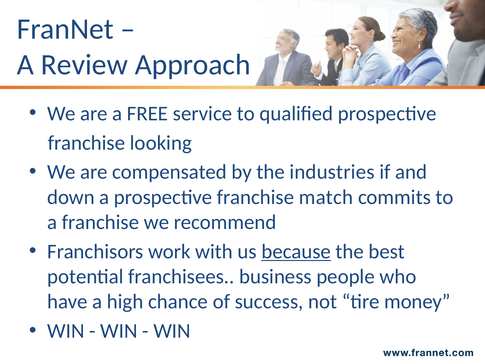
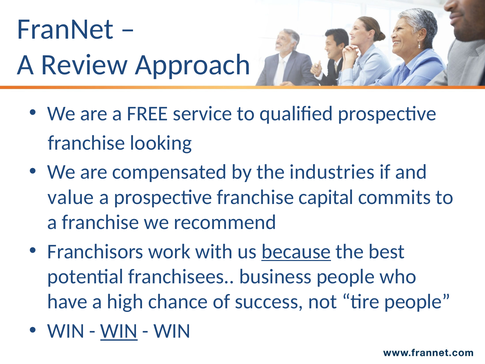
down: down -> value
match: match -> capital
tire money: money -> people
WIN at (119, 331) underline: none -> present
